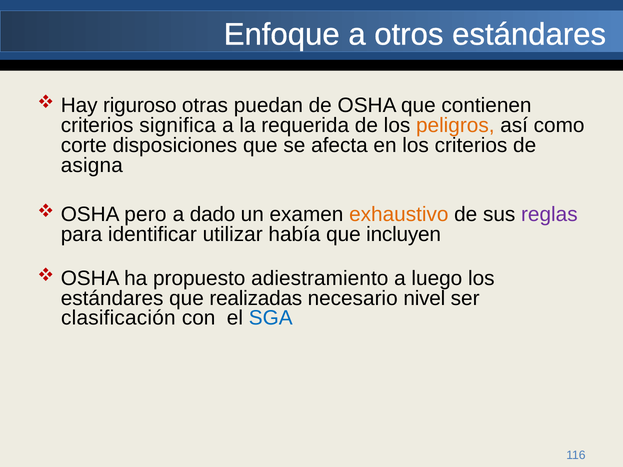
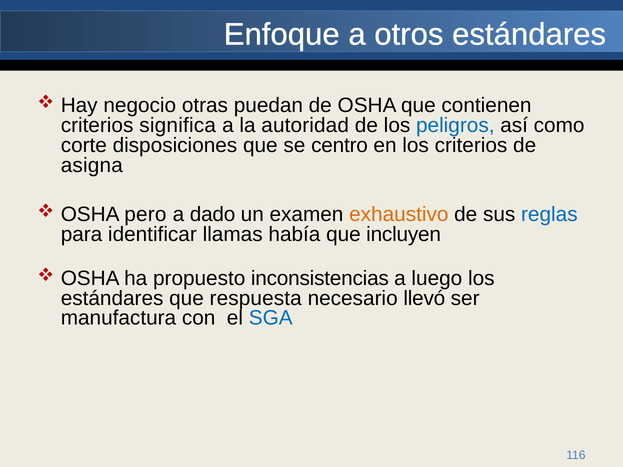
riguroso: riguroso -> negocio
requerida: requerida -> autoridad
peligros colour: orange -> blue
afecta: afecta -> centro
reglas colour: purple -> blue
utilizar: utilizar -> llamas
adiestramiento: adiestramiento -> inconsistencias
realizadas: realizadas -> respuesta
nivel: nivel -> llevó
clasificación: clasificación -> manufactura
